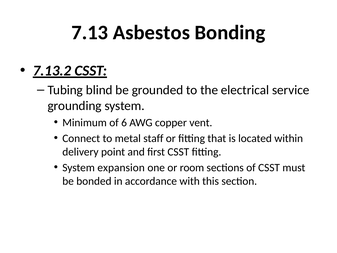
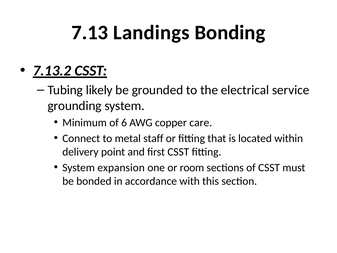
Asbestos: Asbestos -> Landings
blind: blind -> likely
vent: vent -> care
